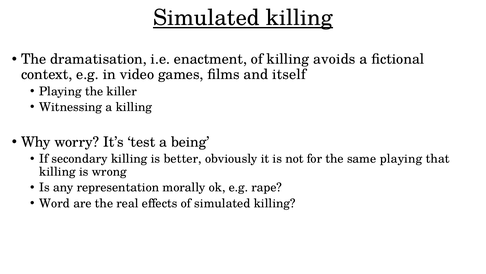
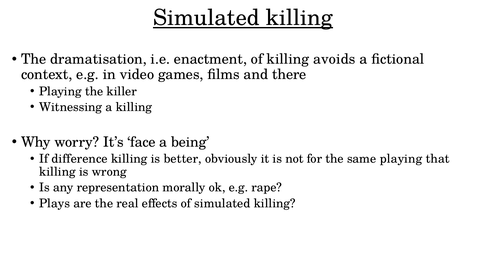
itself: itself -> there
test: test -> face
secondary: secondary -> difference
Word: Word -> Plays
